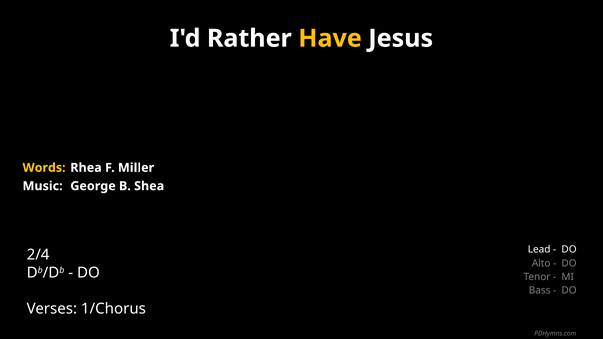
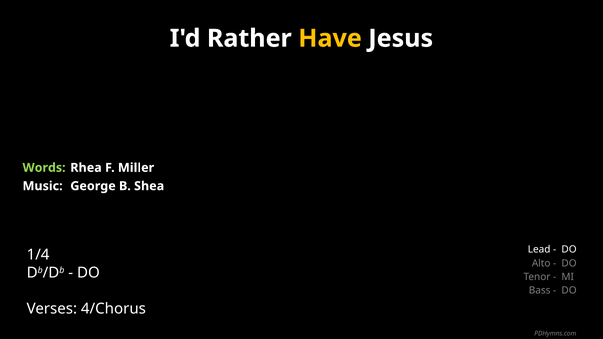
Words colour: yellow -> light green
2/4: 2/4 -> 1/4
1/Chorus: 1/Chorus -> 4/Chorus
